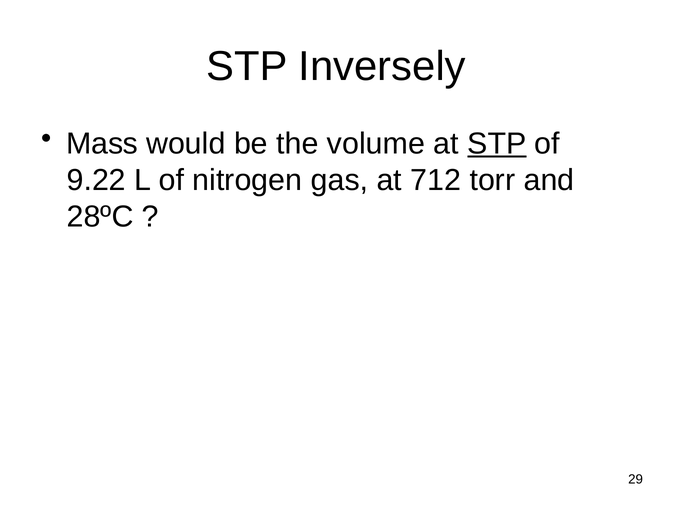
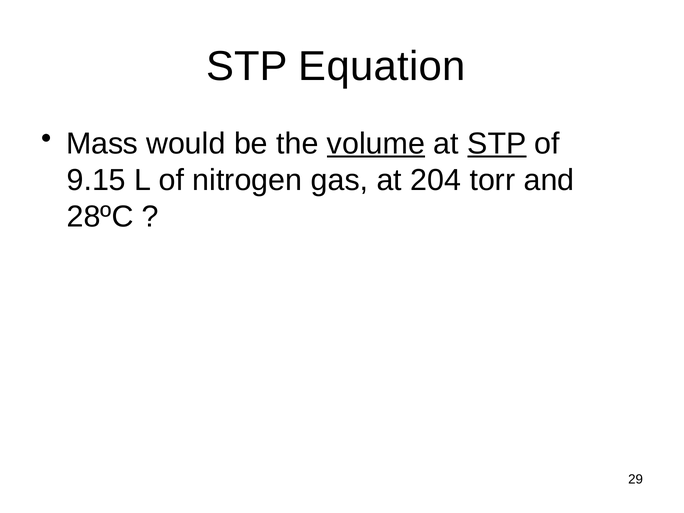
Inversely: Inversely -> Equation
volume underline: none -> present
9.22: 9.22 -> 9.15
712: 712 -> 204
